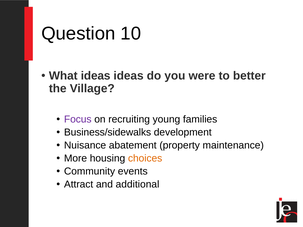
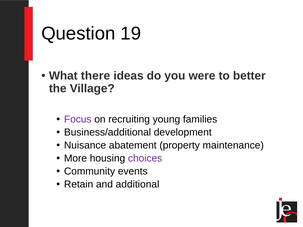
10: 10 -> 19
What ideas: ideas -> there
Business/sidewalks: Business/sidewalks -> Business/additional
choices colour: orange -> purple
Attract: Attract -> Retain
